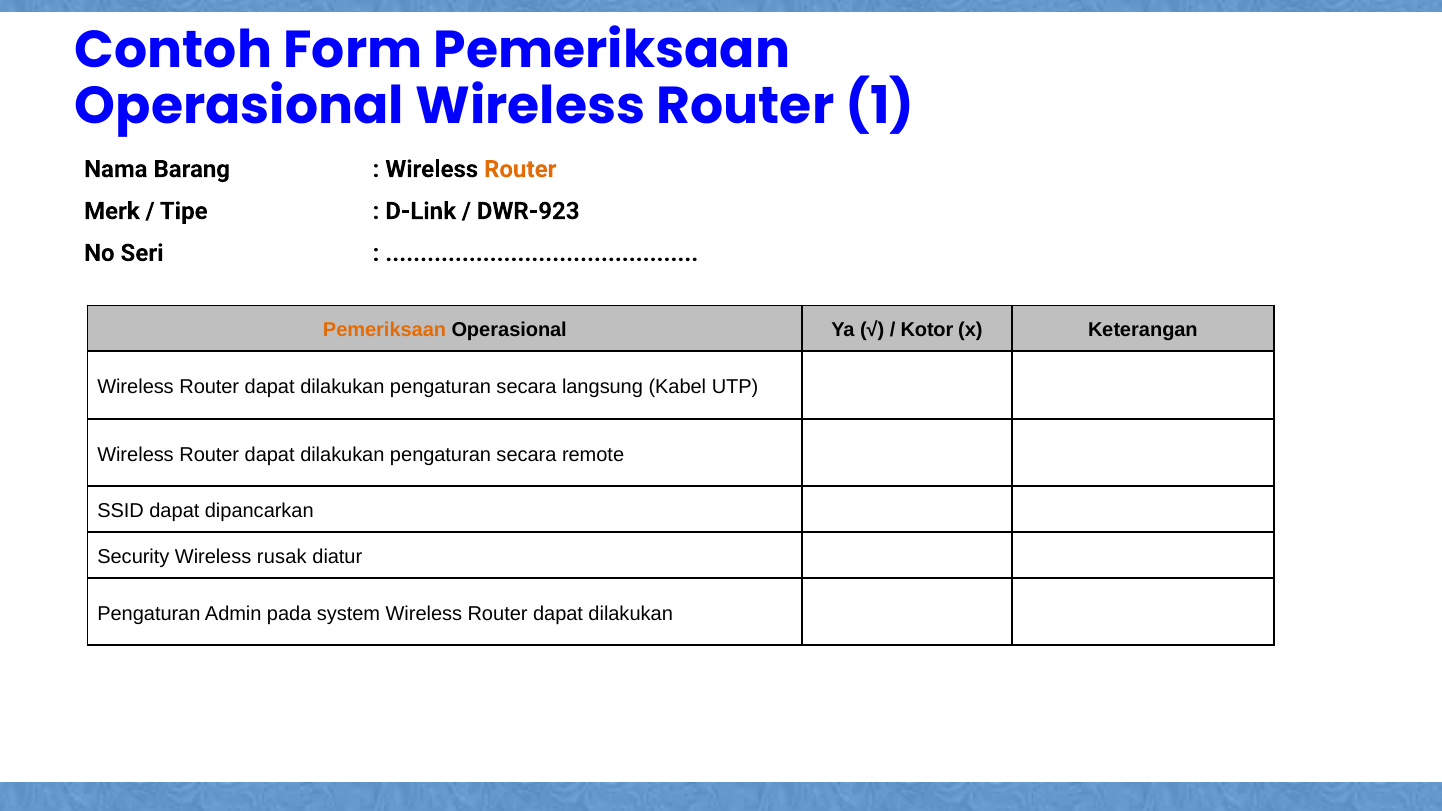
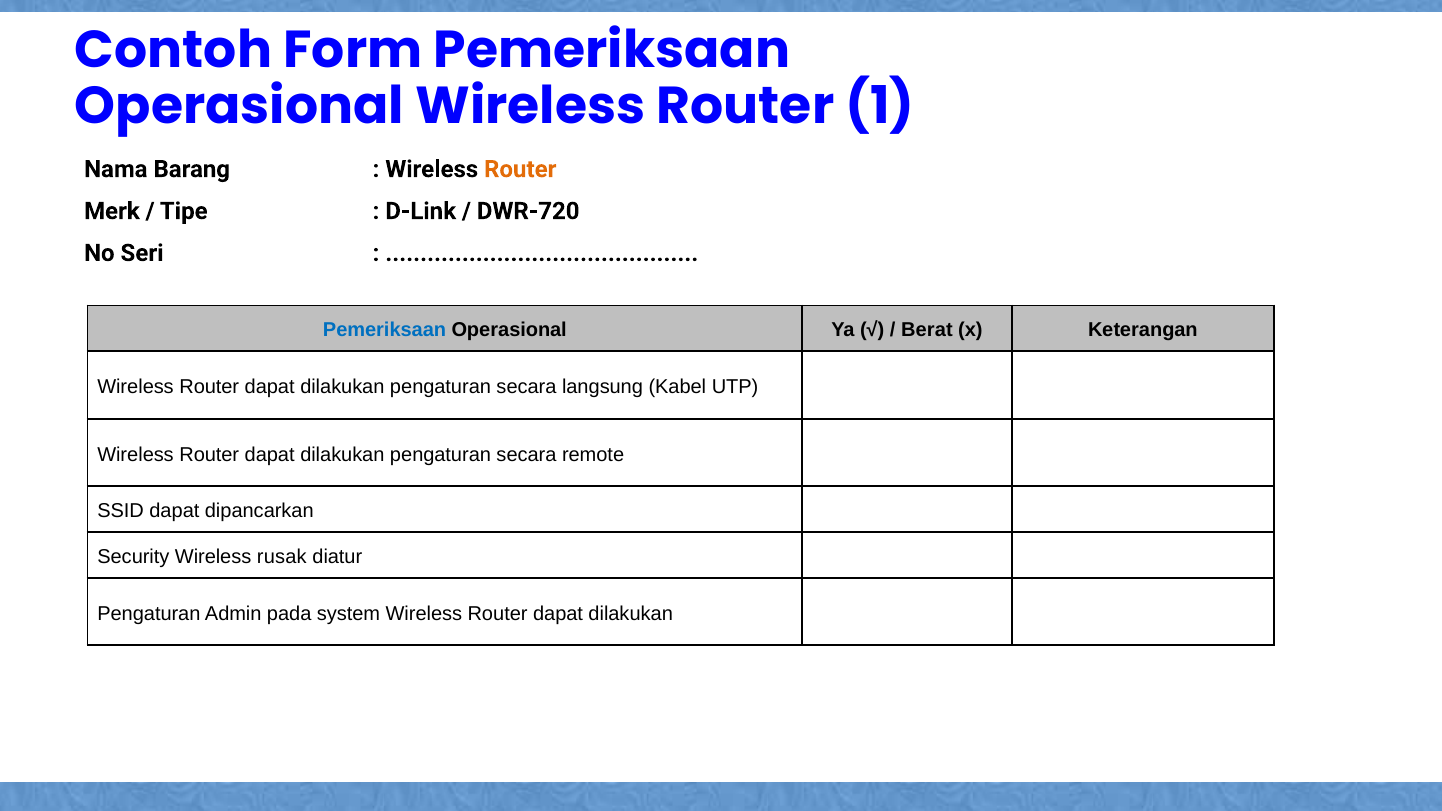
DWR-923: DWR-923 -> DWR-720
Pemeriksaan at (385, 330) colour: orange -> blue
Kotor: Kotor -> Berat
